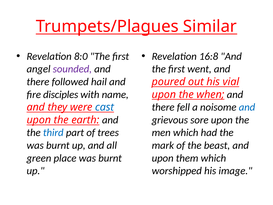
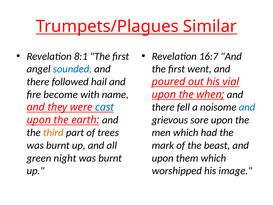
8:0: 8:0 -> 8:1
16:8: 16:8 -> 16:7
sounded colour: purple -> blue
disciples: disciples -> become
third colour: blue -> orange
place: place -> night
